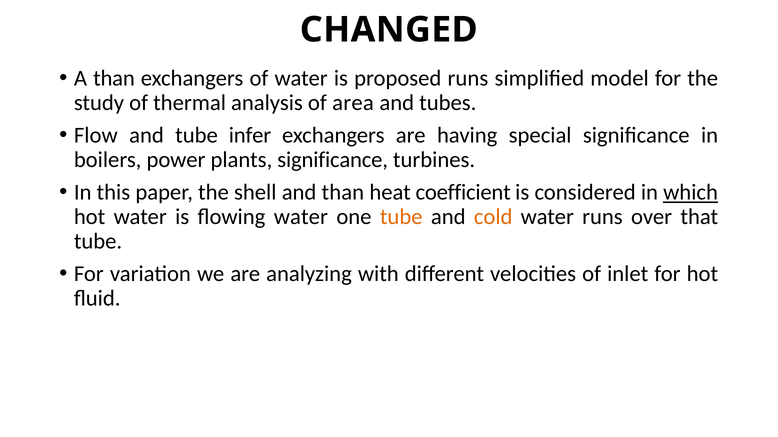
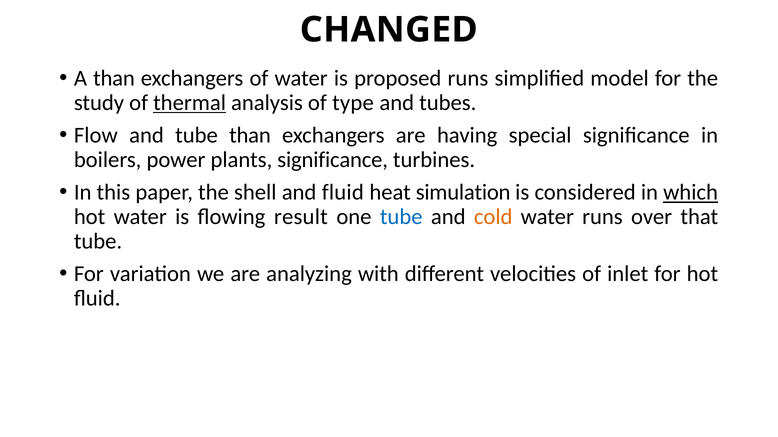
thermal underline: none -> present
area: area -> type
tube infer: infer -> than
and than: than -> fluid
coefficient: coefficient -> simulation
flowing water: water -> result
tube at (401, 217) colour: orange -> blue
